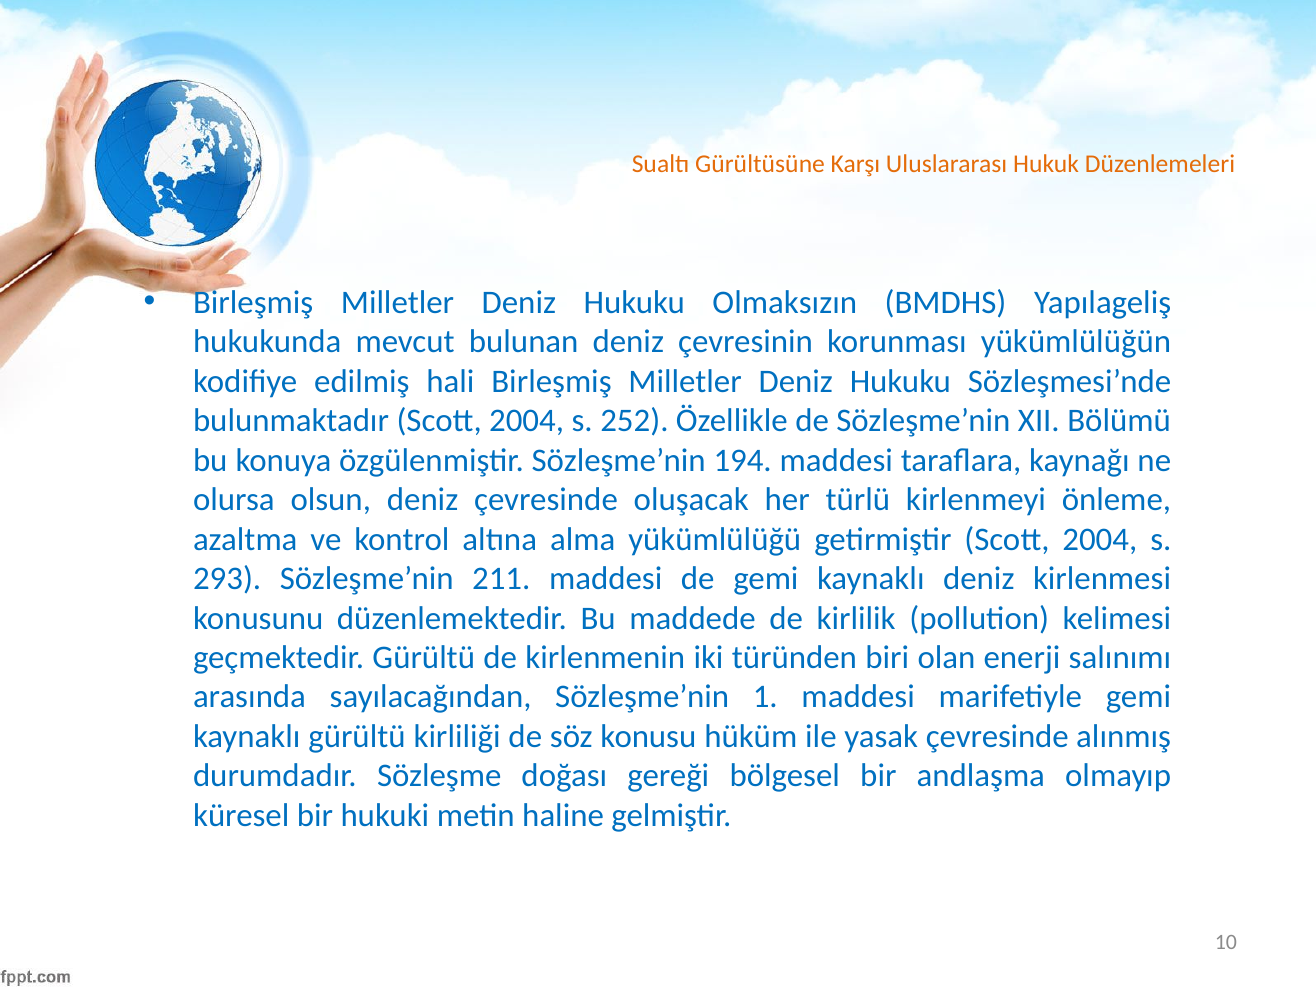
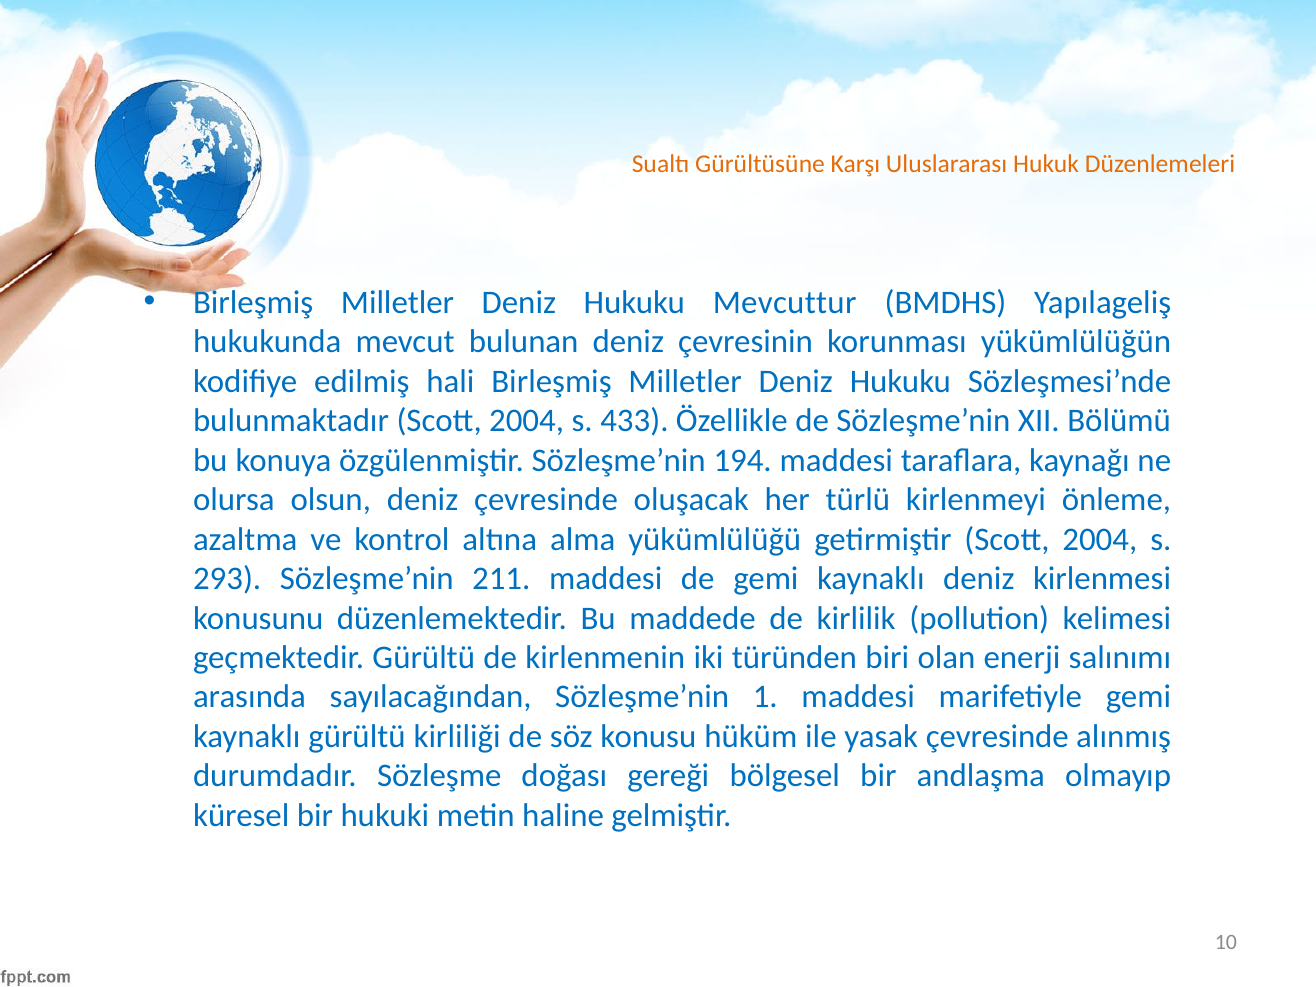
Olmaksızın: Olmaksızın -> Mevcuttur
252: 252 -> 433
